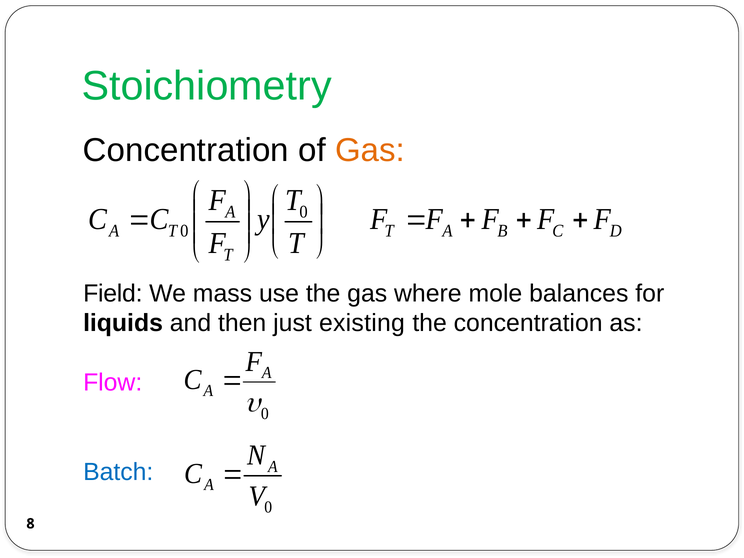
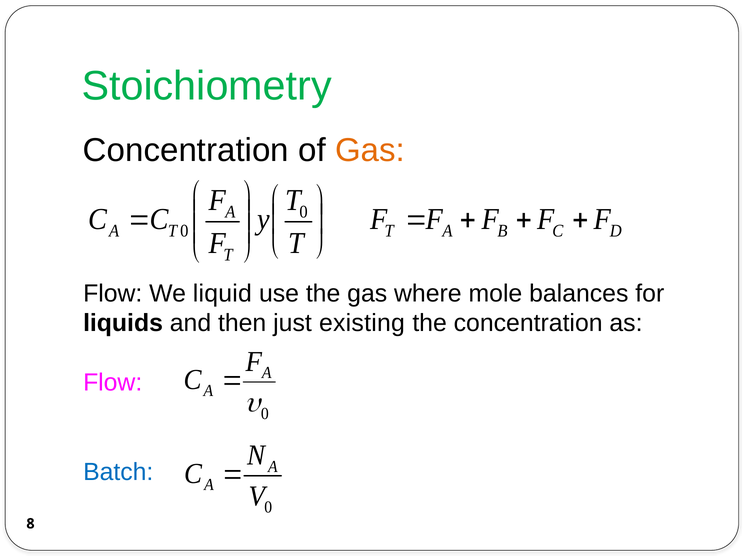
Field at (113, 293): Field -> Flow
mass: mass -> liquid
